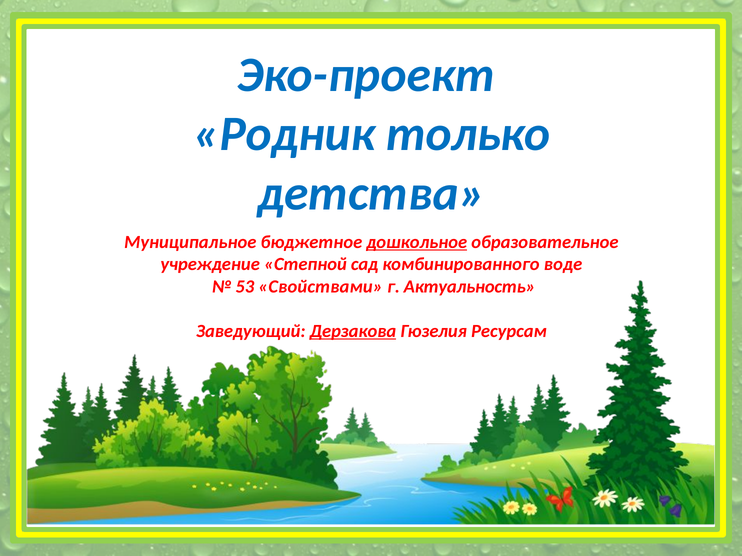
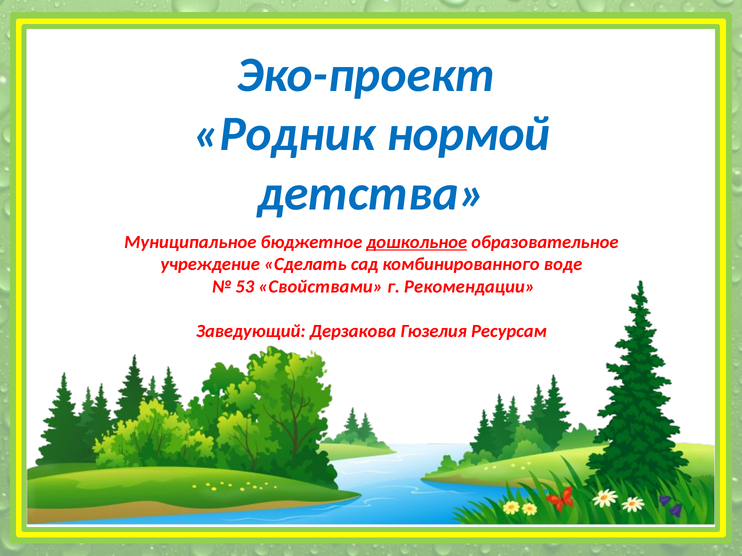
только: только -> нормой
Степной: Степной -> Сделать
Актуальность: Актуальность -> Рекомендации
Дерзакова underline: present -> none
